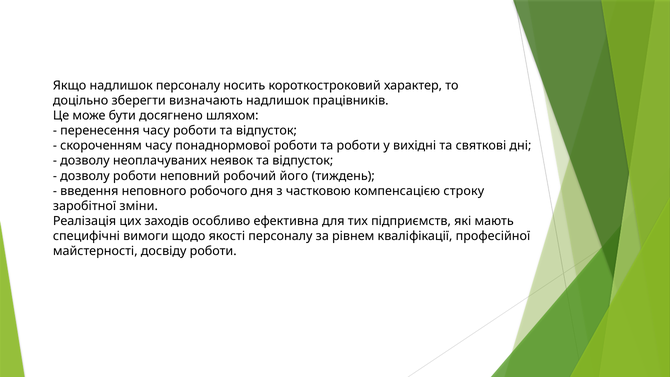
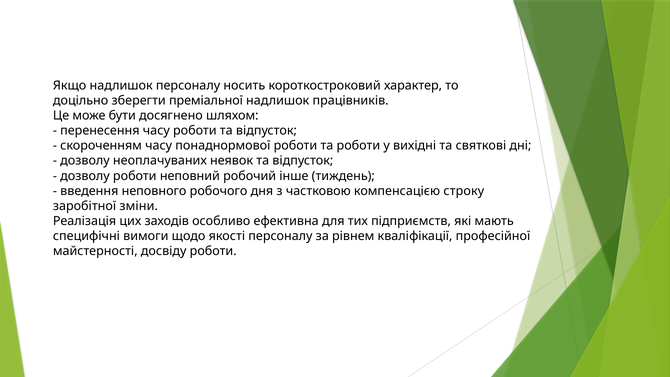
визначають: визначають -> преміальної
його: його -> інше
